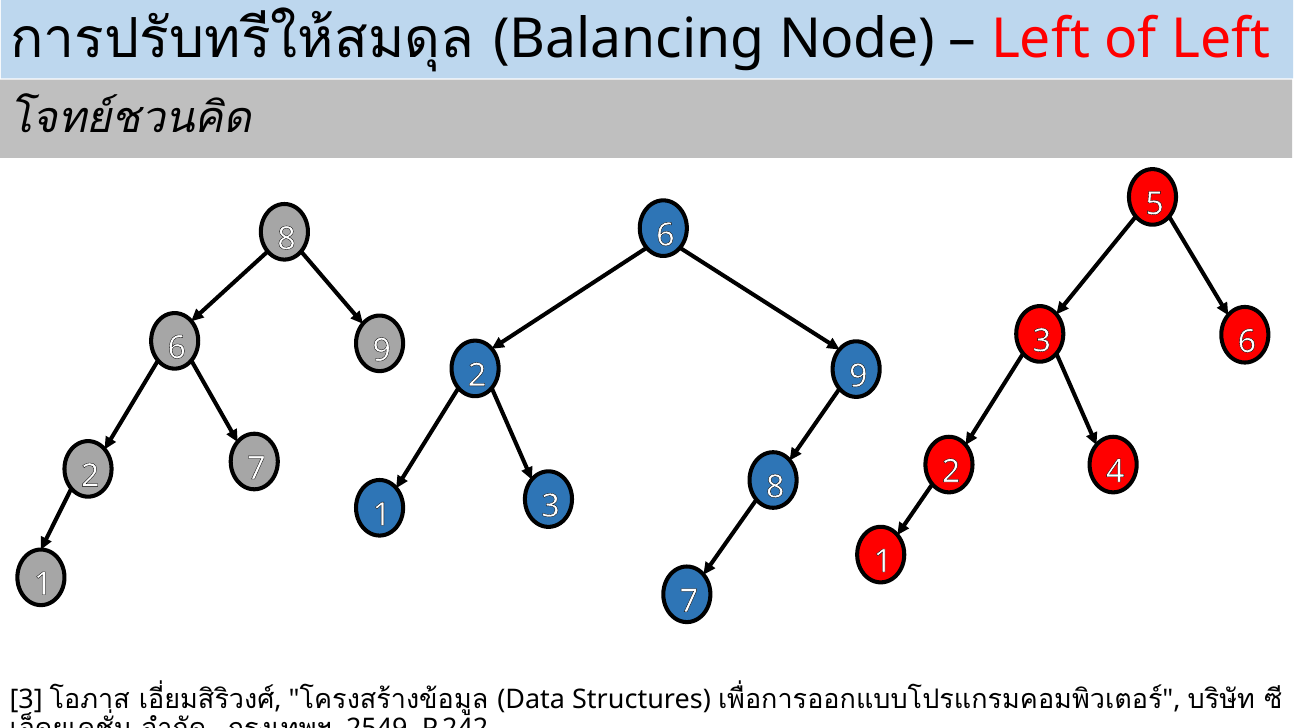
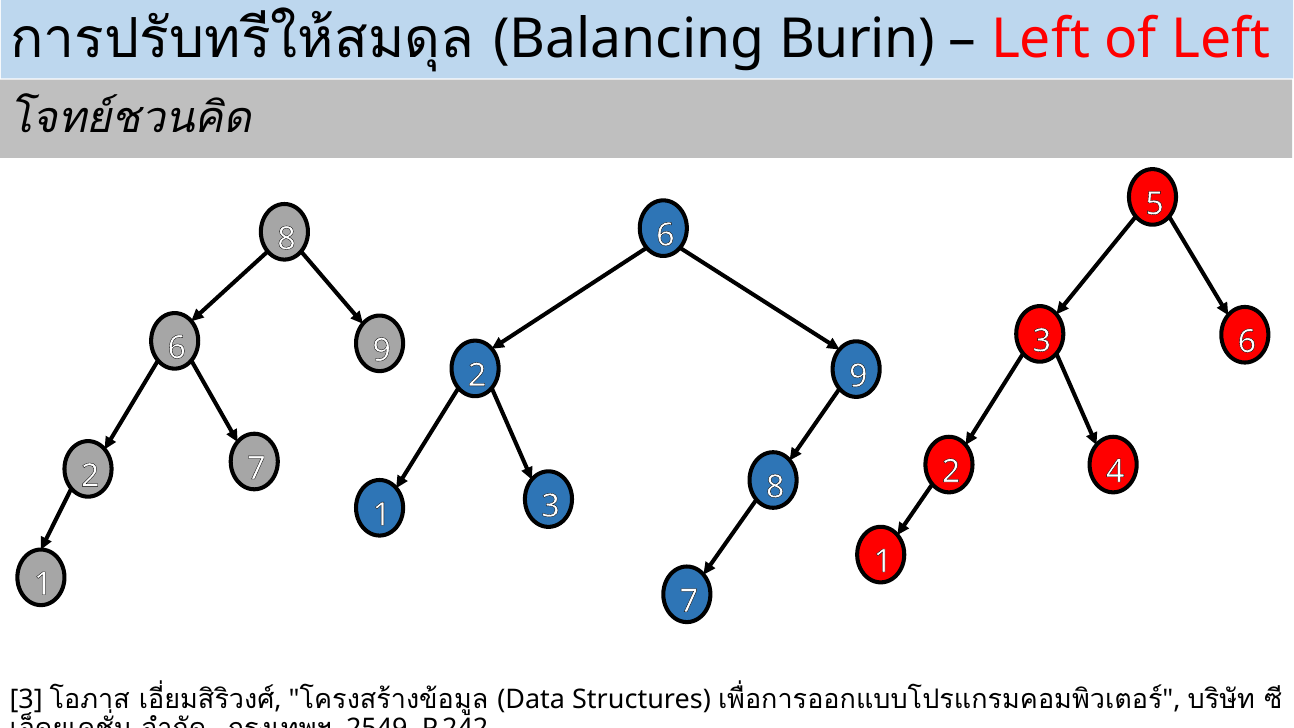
Node: Node -> Burin
